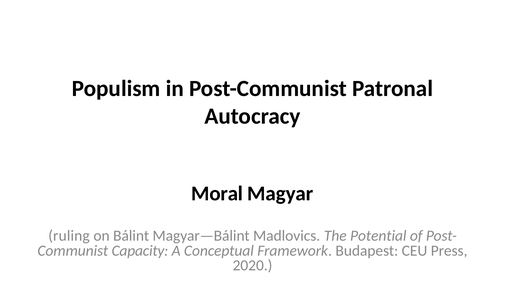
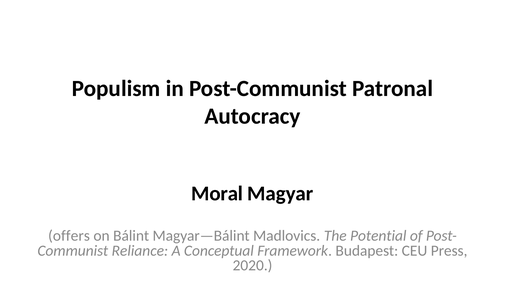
ruling: ruling -> offers
Capacity: Capacity -> Reliance
